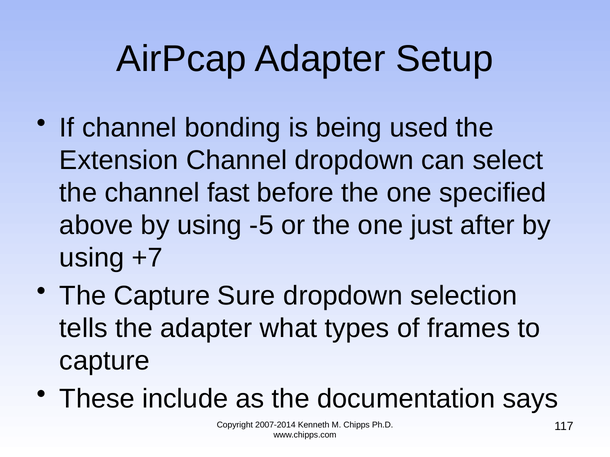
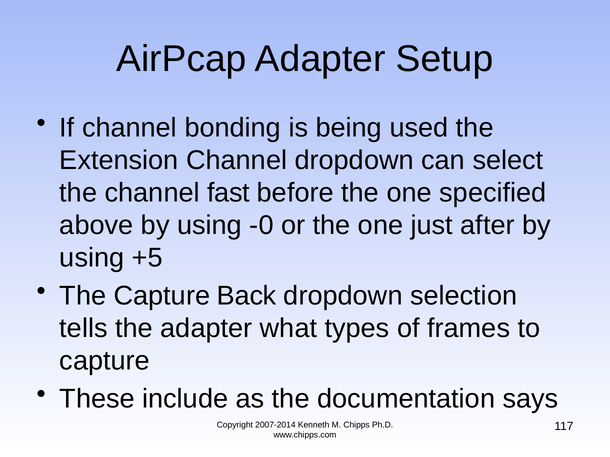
-5: -5 -> -0
+7: +7 -> +5
Sure: Sure -> Back
